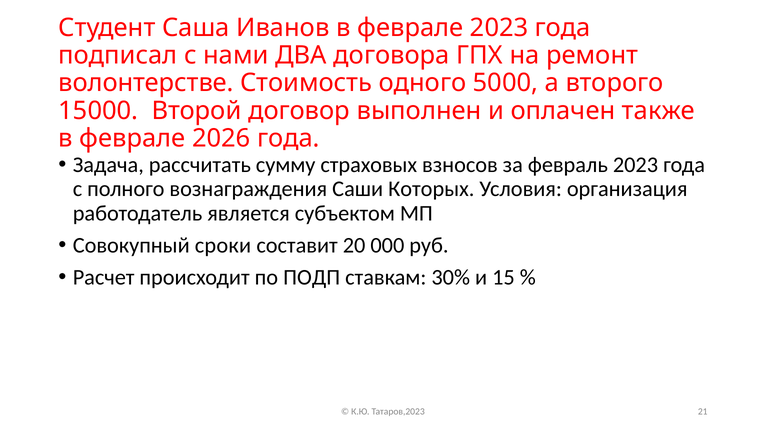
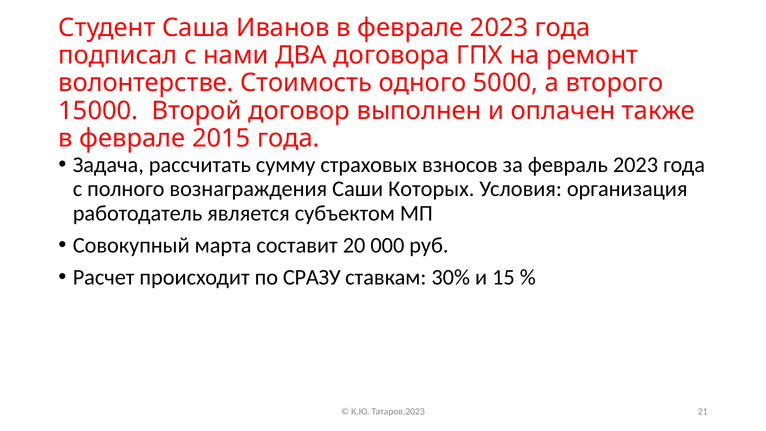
2026: 2026 -> 2015
сроки: сроки -> марта
ПОДП: ПОДП -> СРАЗУ
